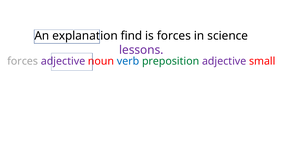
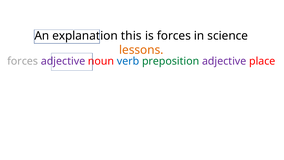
find: find -> this
lessons colour: purple -> orange
small: small -> place
